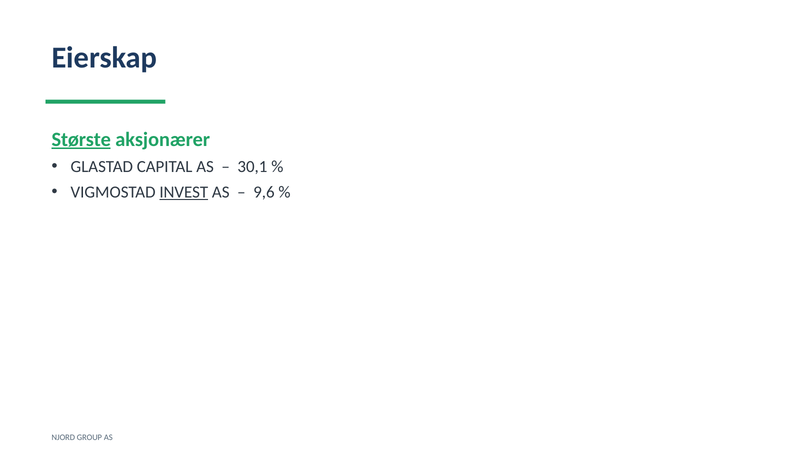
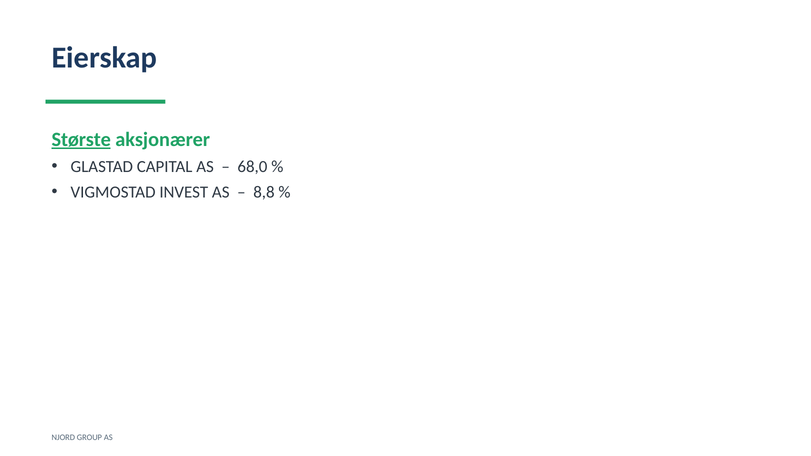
30,1: 30,1 -> 68,0
INVEST underline: present -> none
9,6: 9,6 -> 8,8
